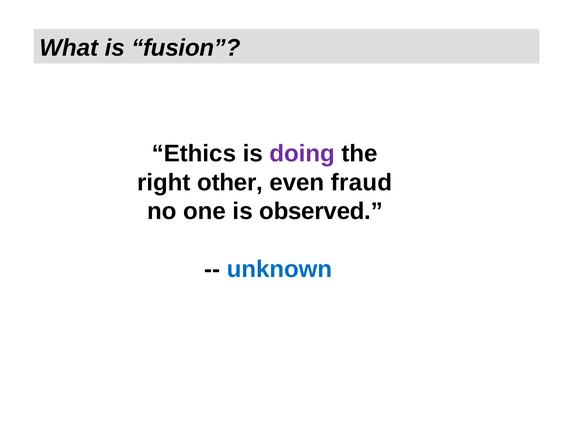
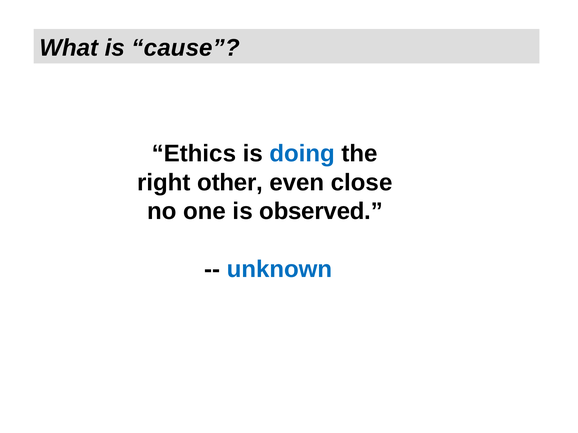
fusion: fusion -> cause
doing colour: purple -> blue
fraud: fraud -> close
